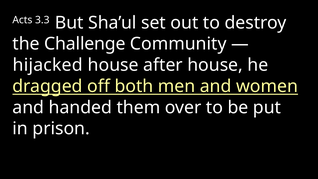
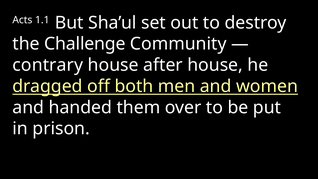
3.3: 3.3 -> 1.1
hijacked: hijacked -> contrary
